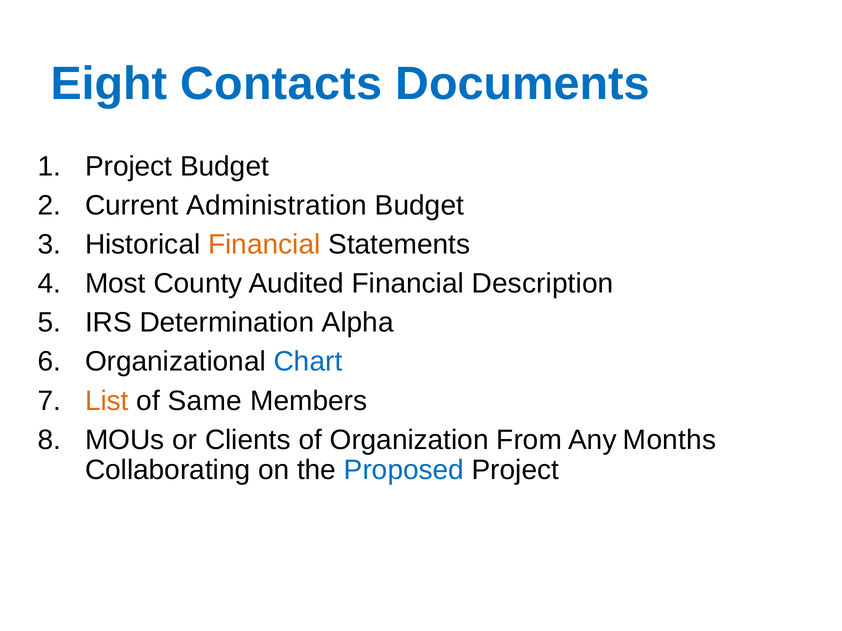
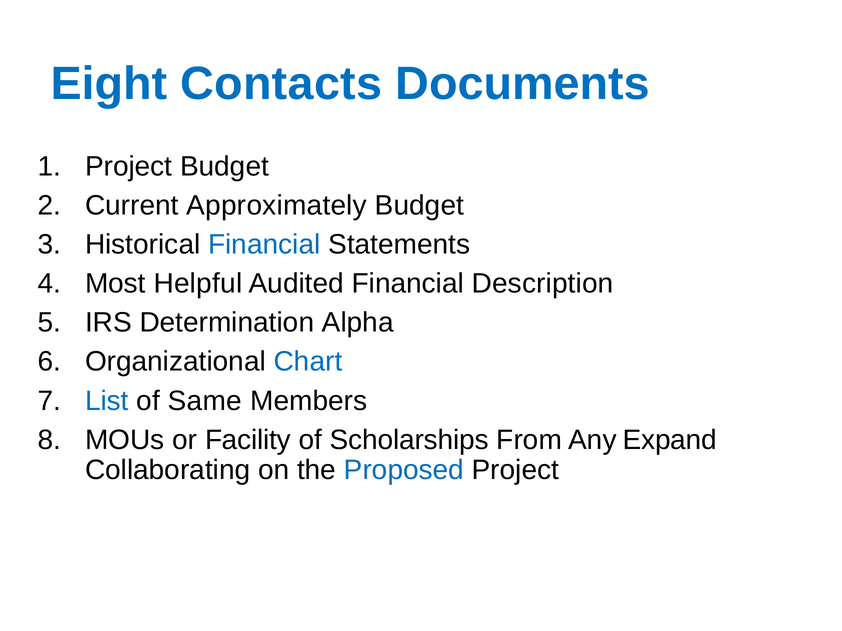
Administration: Administration -> Approximately
Financial at (264, 245) colour: orange -> blue
County: County -> Helpful
List colour: orange -> blue
Clients: Clients -> Facility
Organization: Organization -> Scholarships
Months: Months -> Expand
